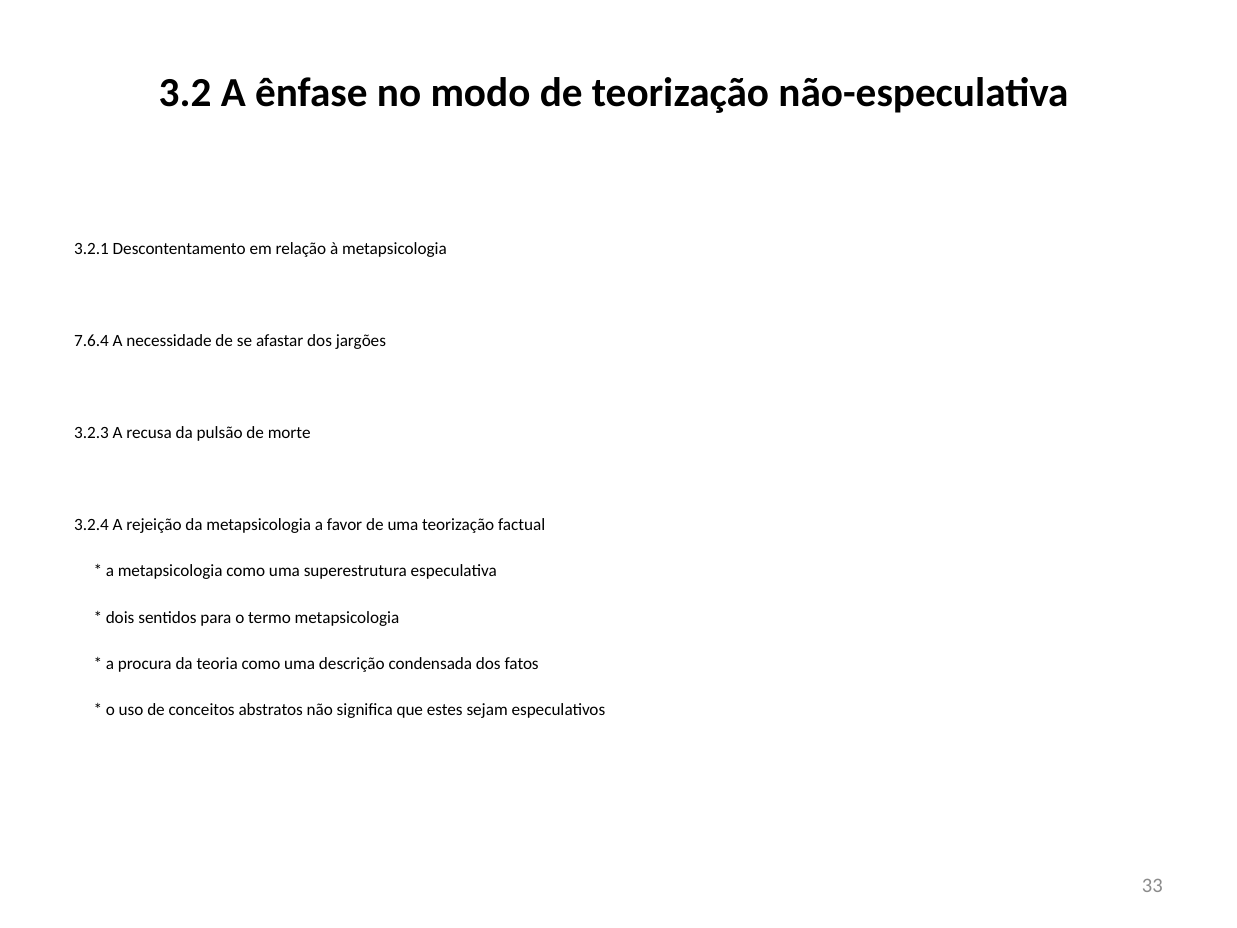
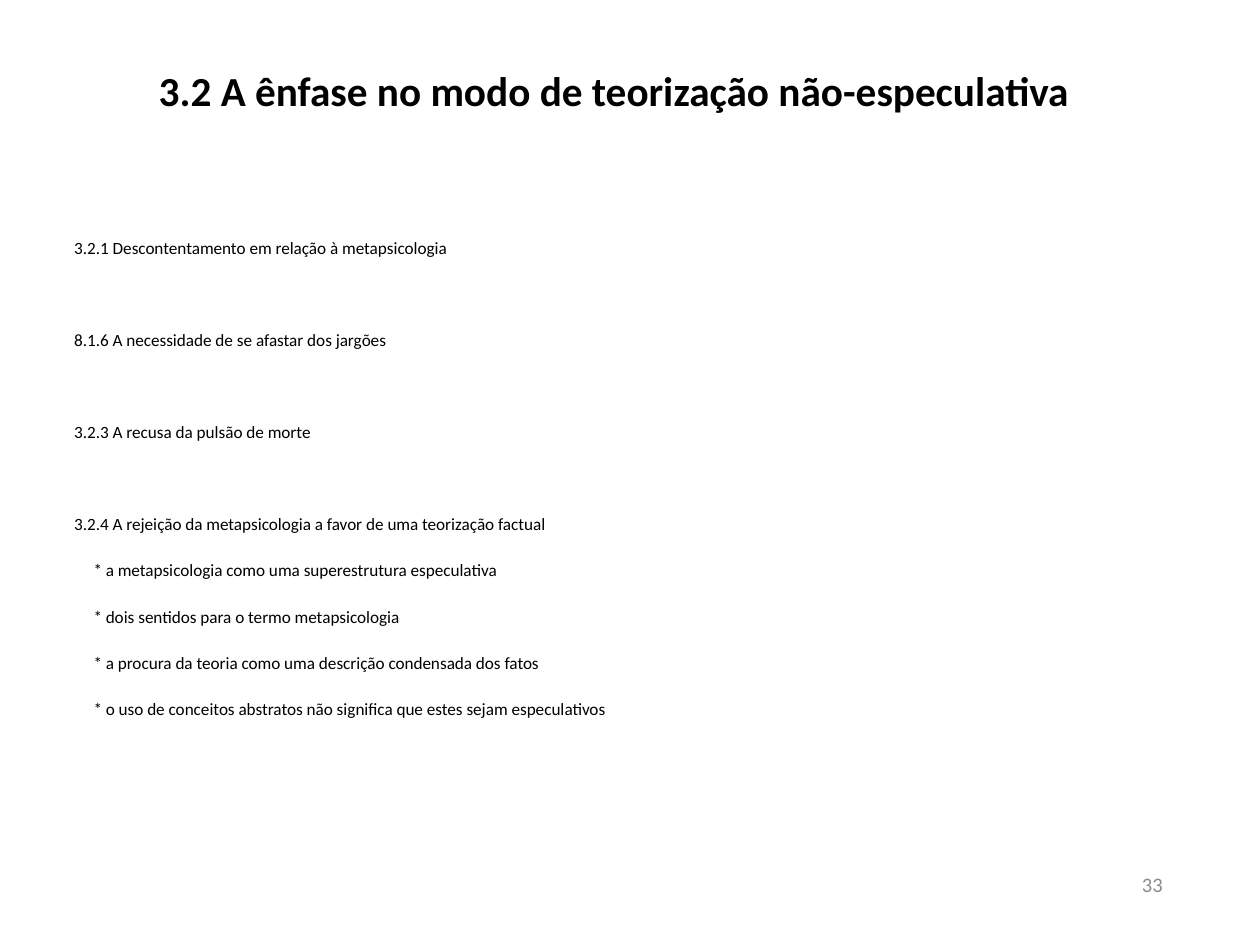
7.6.4: 7.6.4 -> 8.1.6
